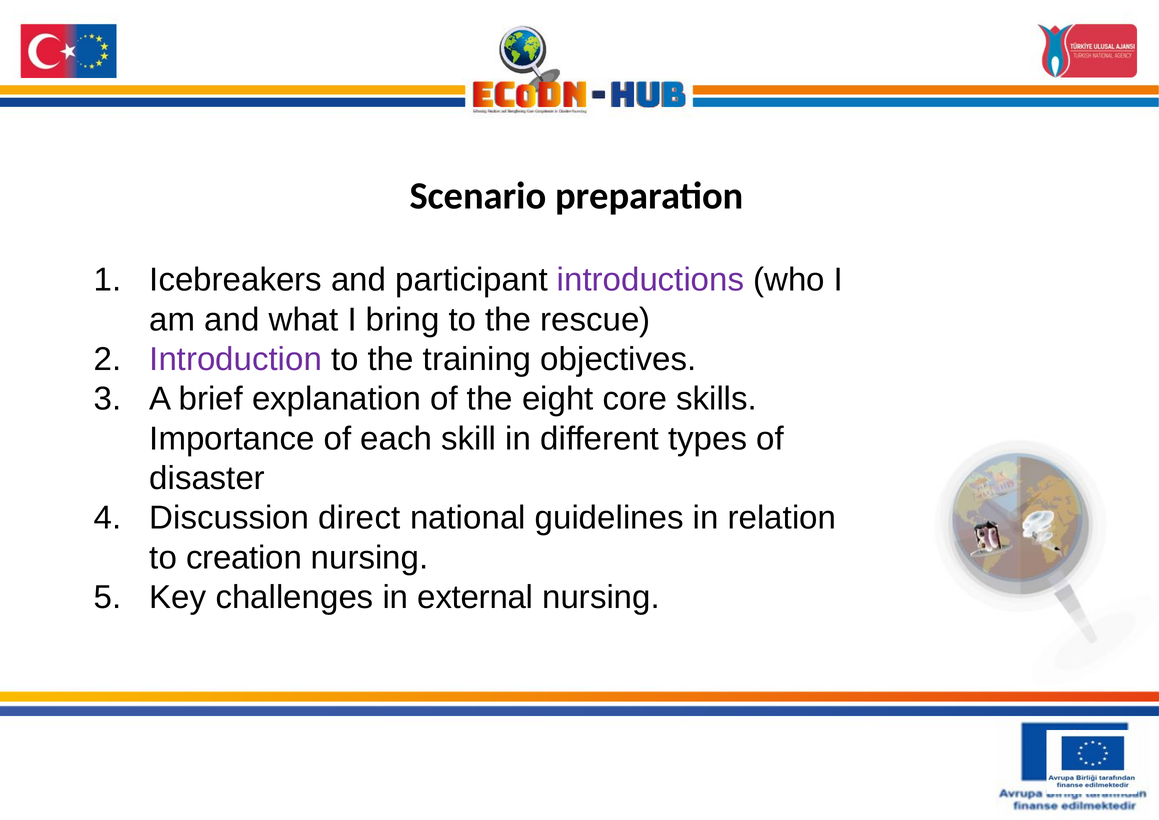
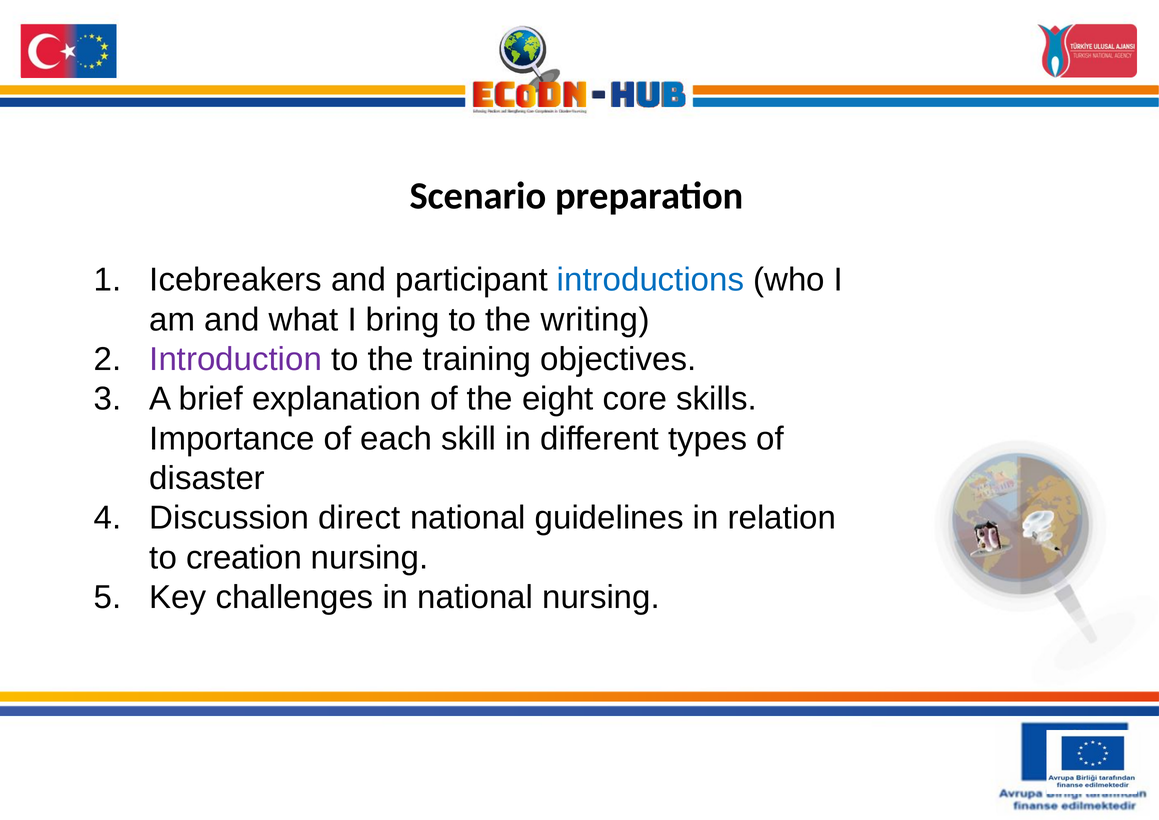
introductions colour: purple -> blue
rescue: rescue -> writing
in external: external -> national
